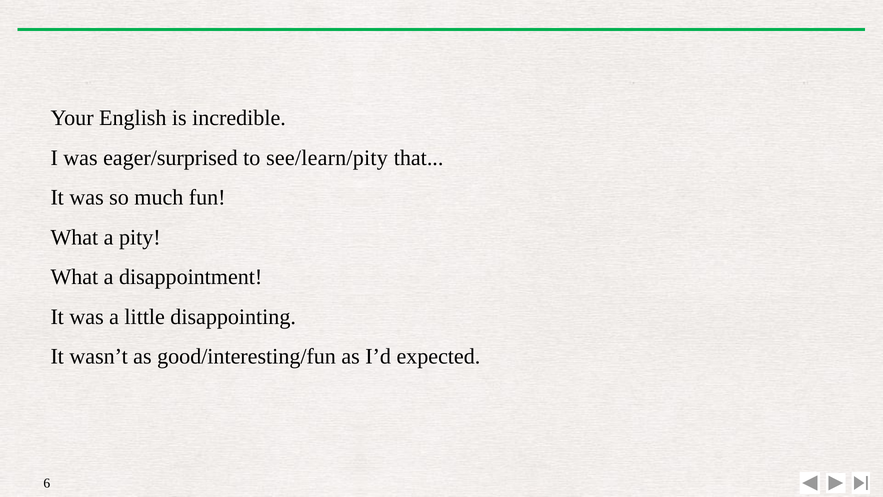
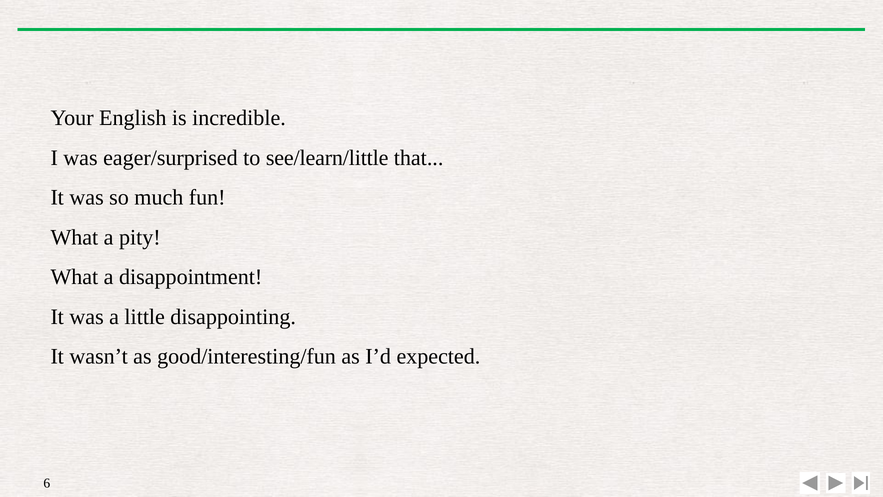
see/learn/pity: see/learn/pity -> see/learn/little
